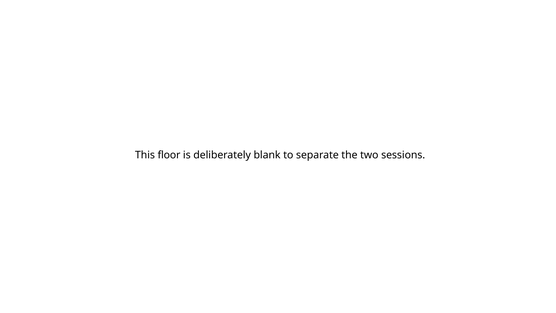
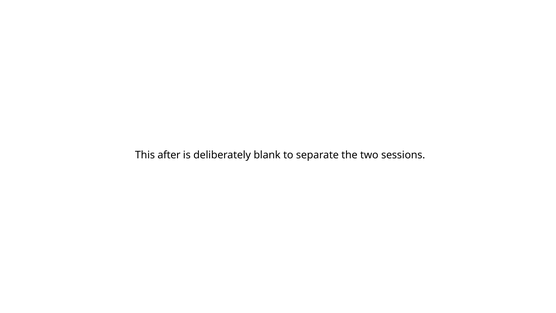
floor: floor -> after
